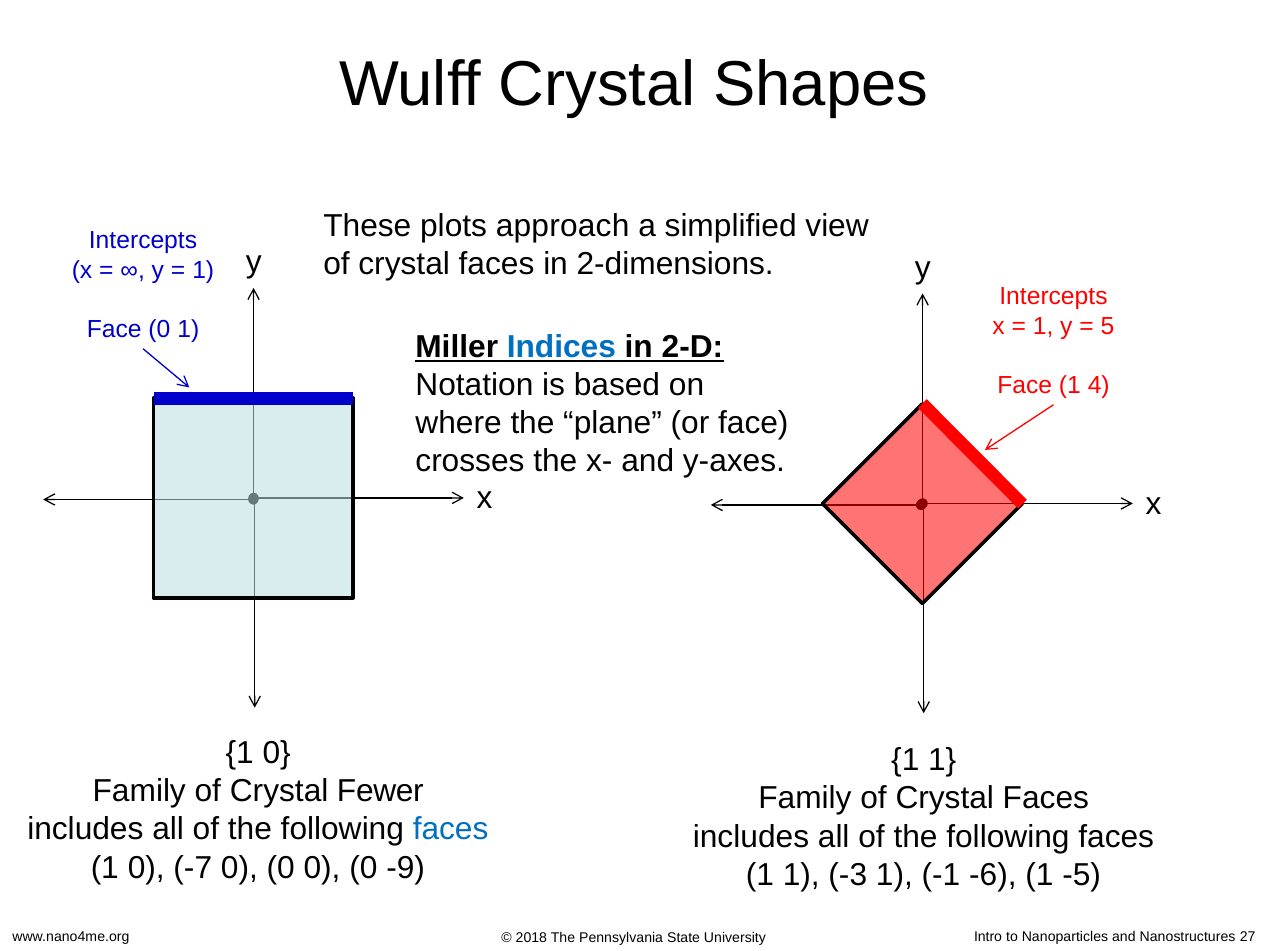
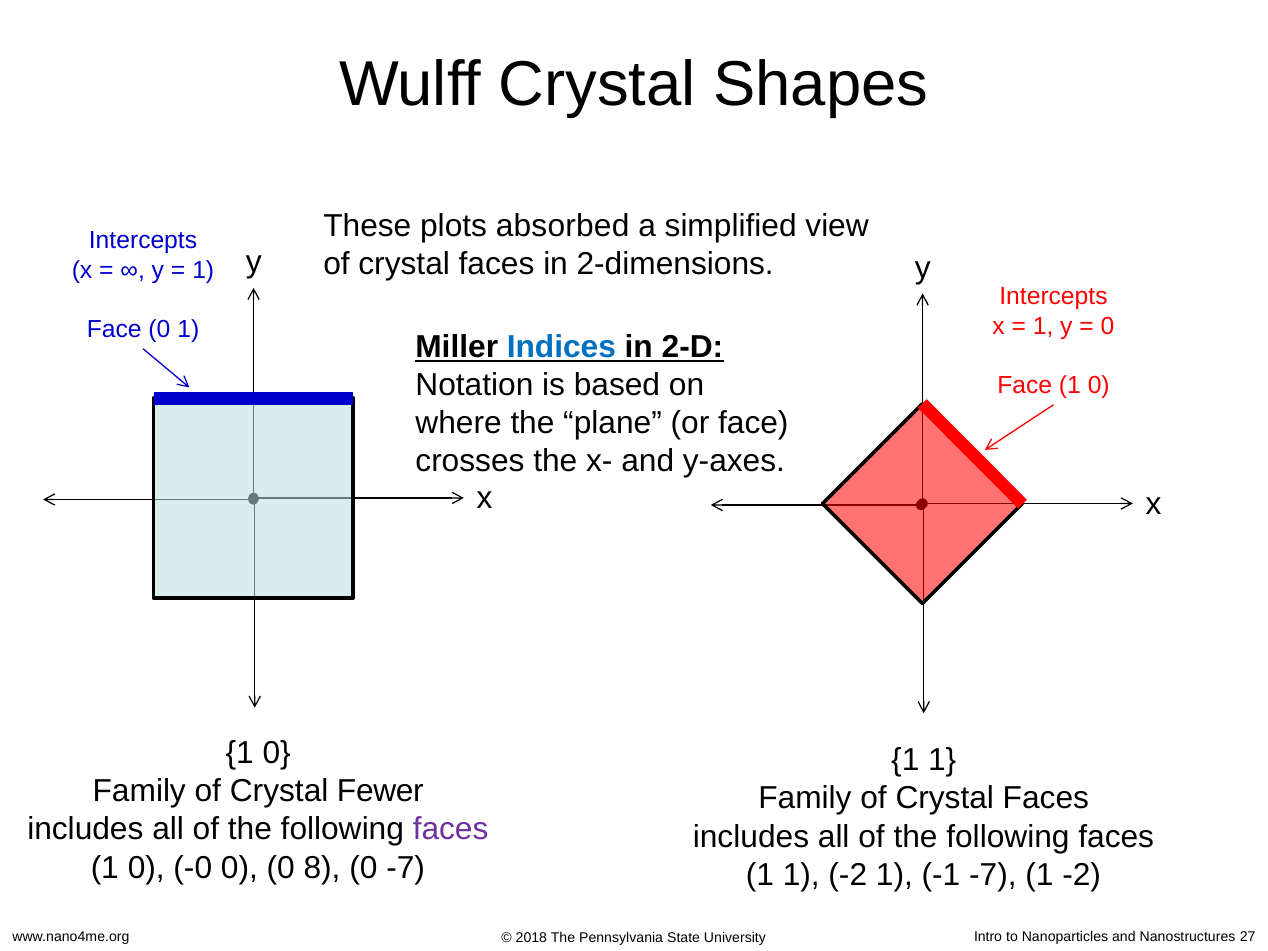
approach: approach -> absorbed
5 at (1108, 326): 5 -> 0
Face 1 4: 4 -> 0
faces at (451, 830) colour: blue -> purple
-7: -7 -> -0
0 at (322, 868): 0 -> 8
0 -9: -9 -> -7
1 1 -3: -3 -> -2
-1 -6: -6 -> -7
-5 at (1082, 875): -5 -> -2
